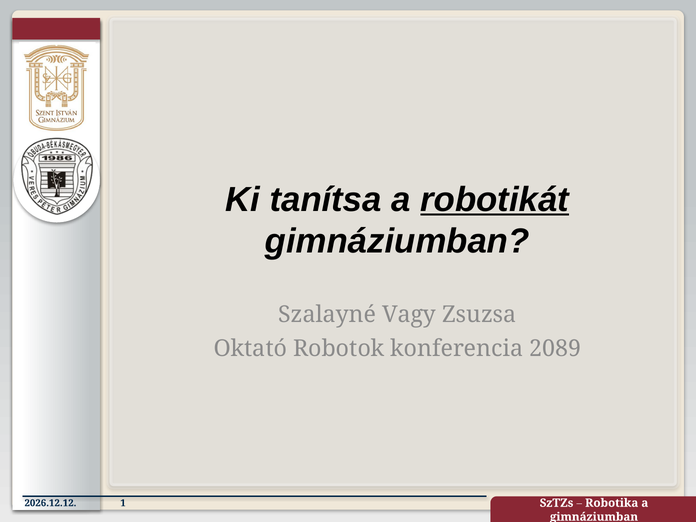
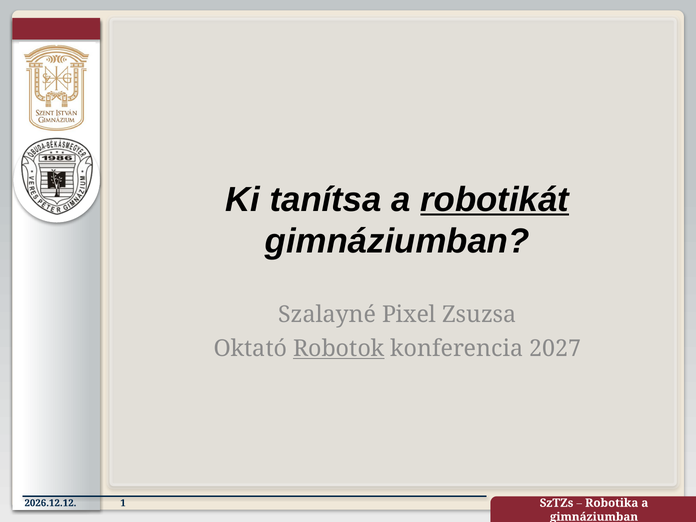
Vagy: Vagy -> Pixel
Robotok underline: none -> present
2089: 2089 -> 2027
